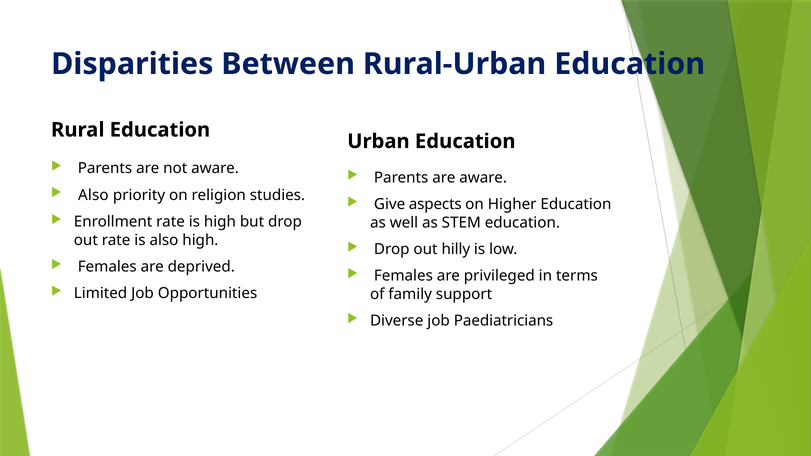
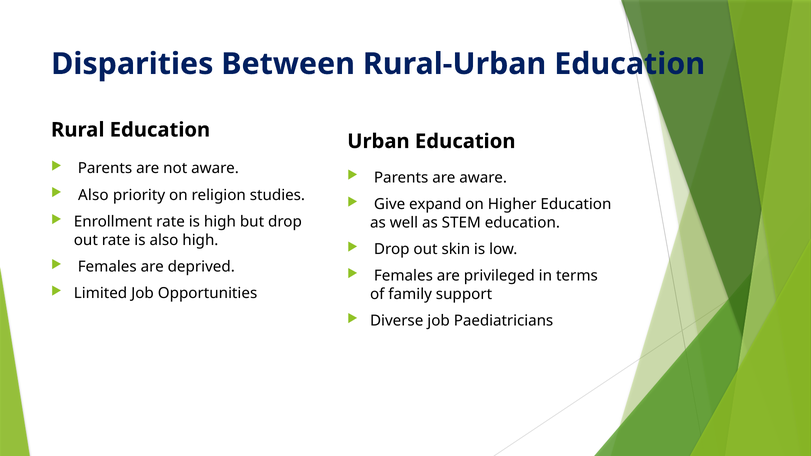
aspects: aspects -> expand
hilly: hilly -> skin
